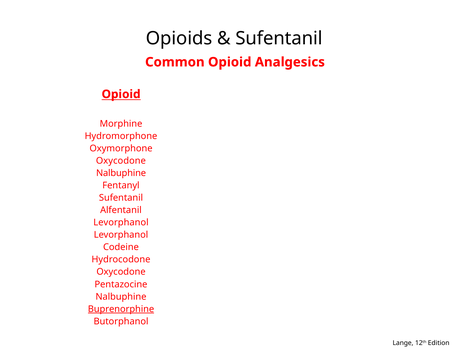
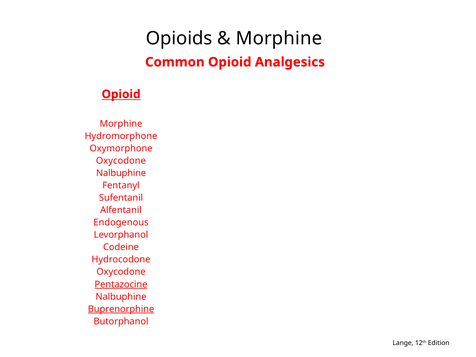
Sufentanil at (279, 39): Sufentanil -> Morphine
Levorphanol at (121, 223): Levorphanol -> Endogenous
Pentazocine underline: none -> present
